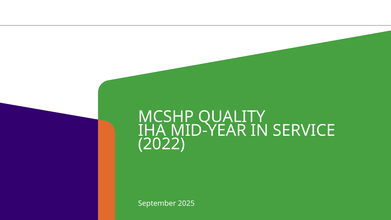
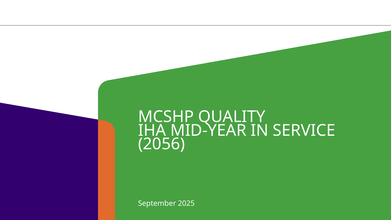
2022: 2022 -> 2056
